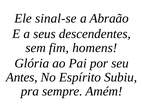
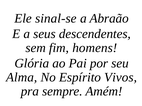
Antes: Antes -> Alma
Subiu: Subiu -> Vivos
